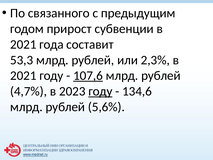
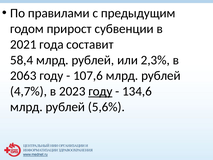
связанного: связанного -> правилами
53,3: 53,3 -> 58,4
2021 at (23, 76): 2021 -> 2063
107,6 underline: present -> none
